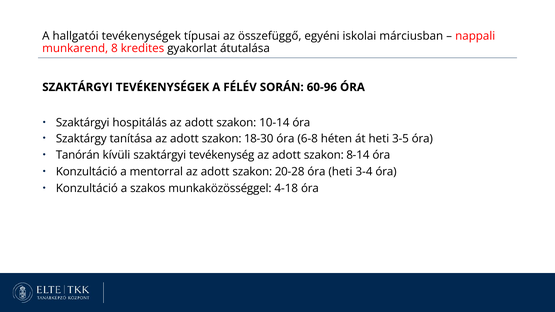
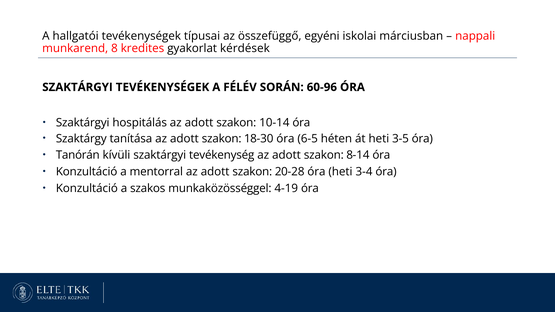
átutalása: átutalása -> kérdések
6-8: 6-8 -> 6-5
4-18: 4-18 -> 4-19
